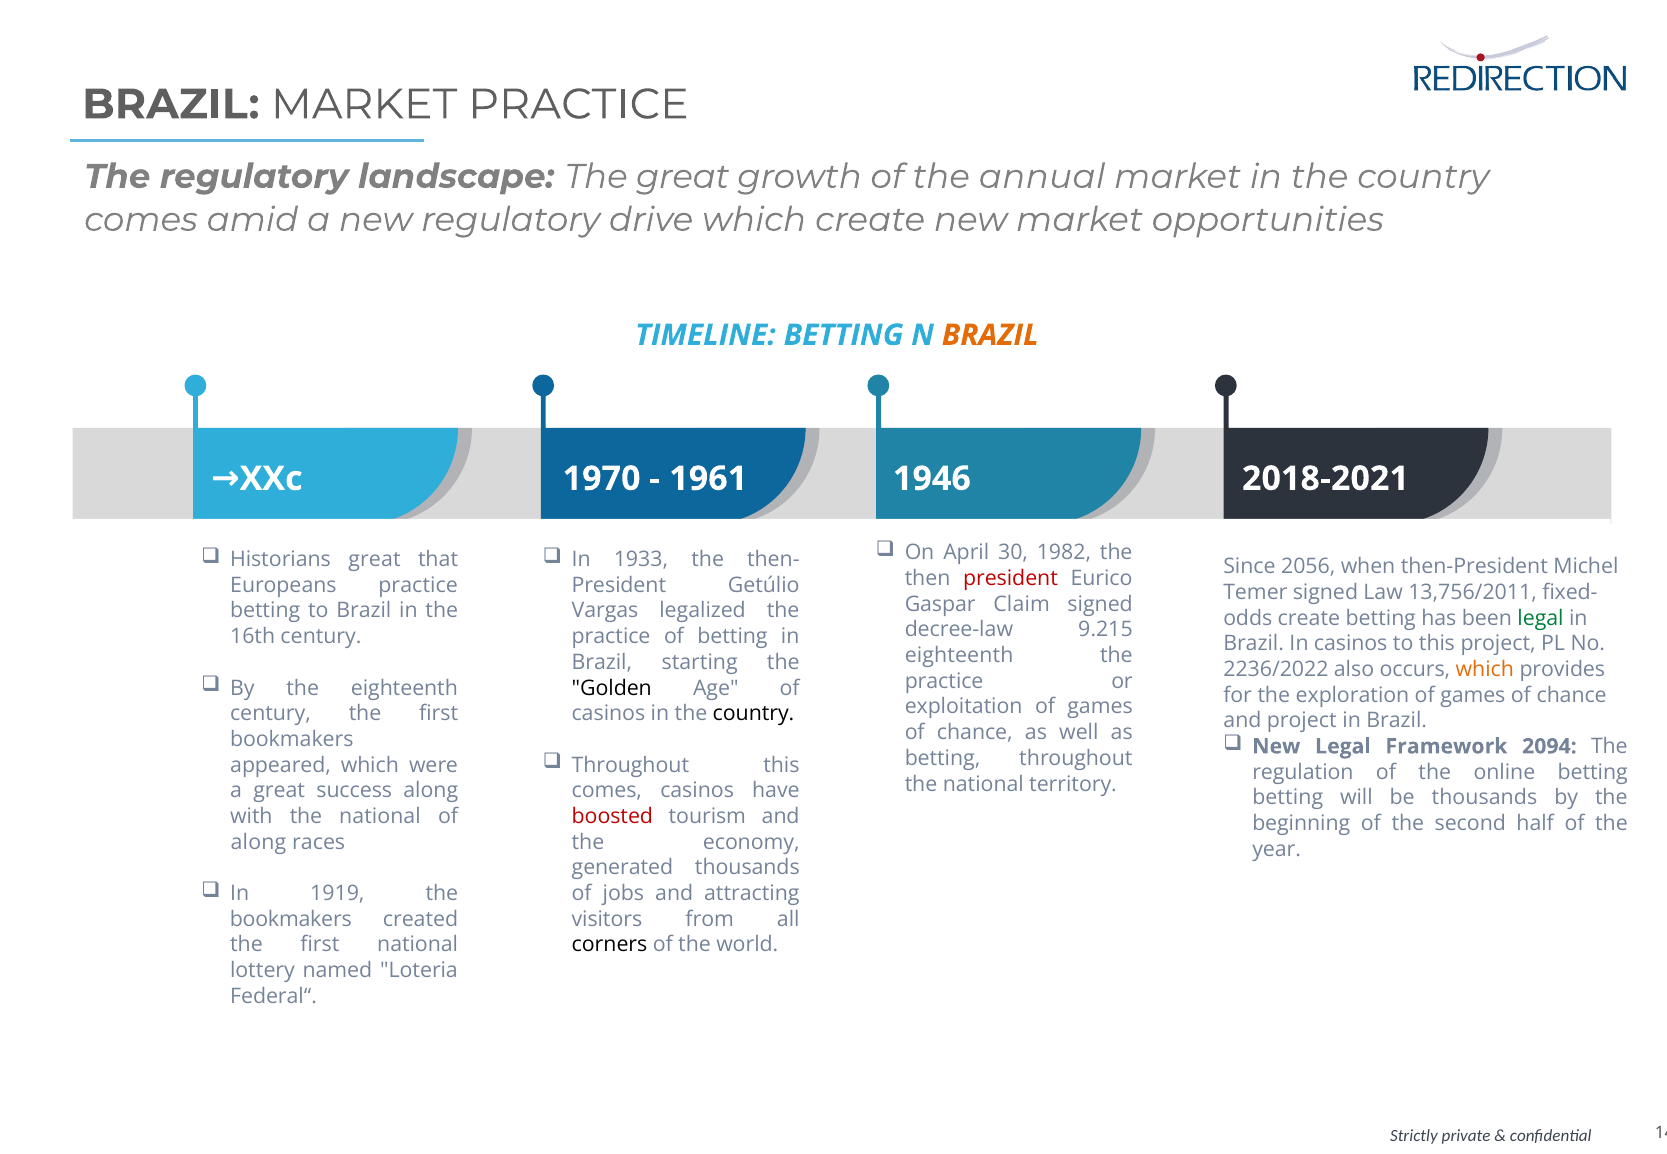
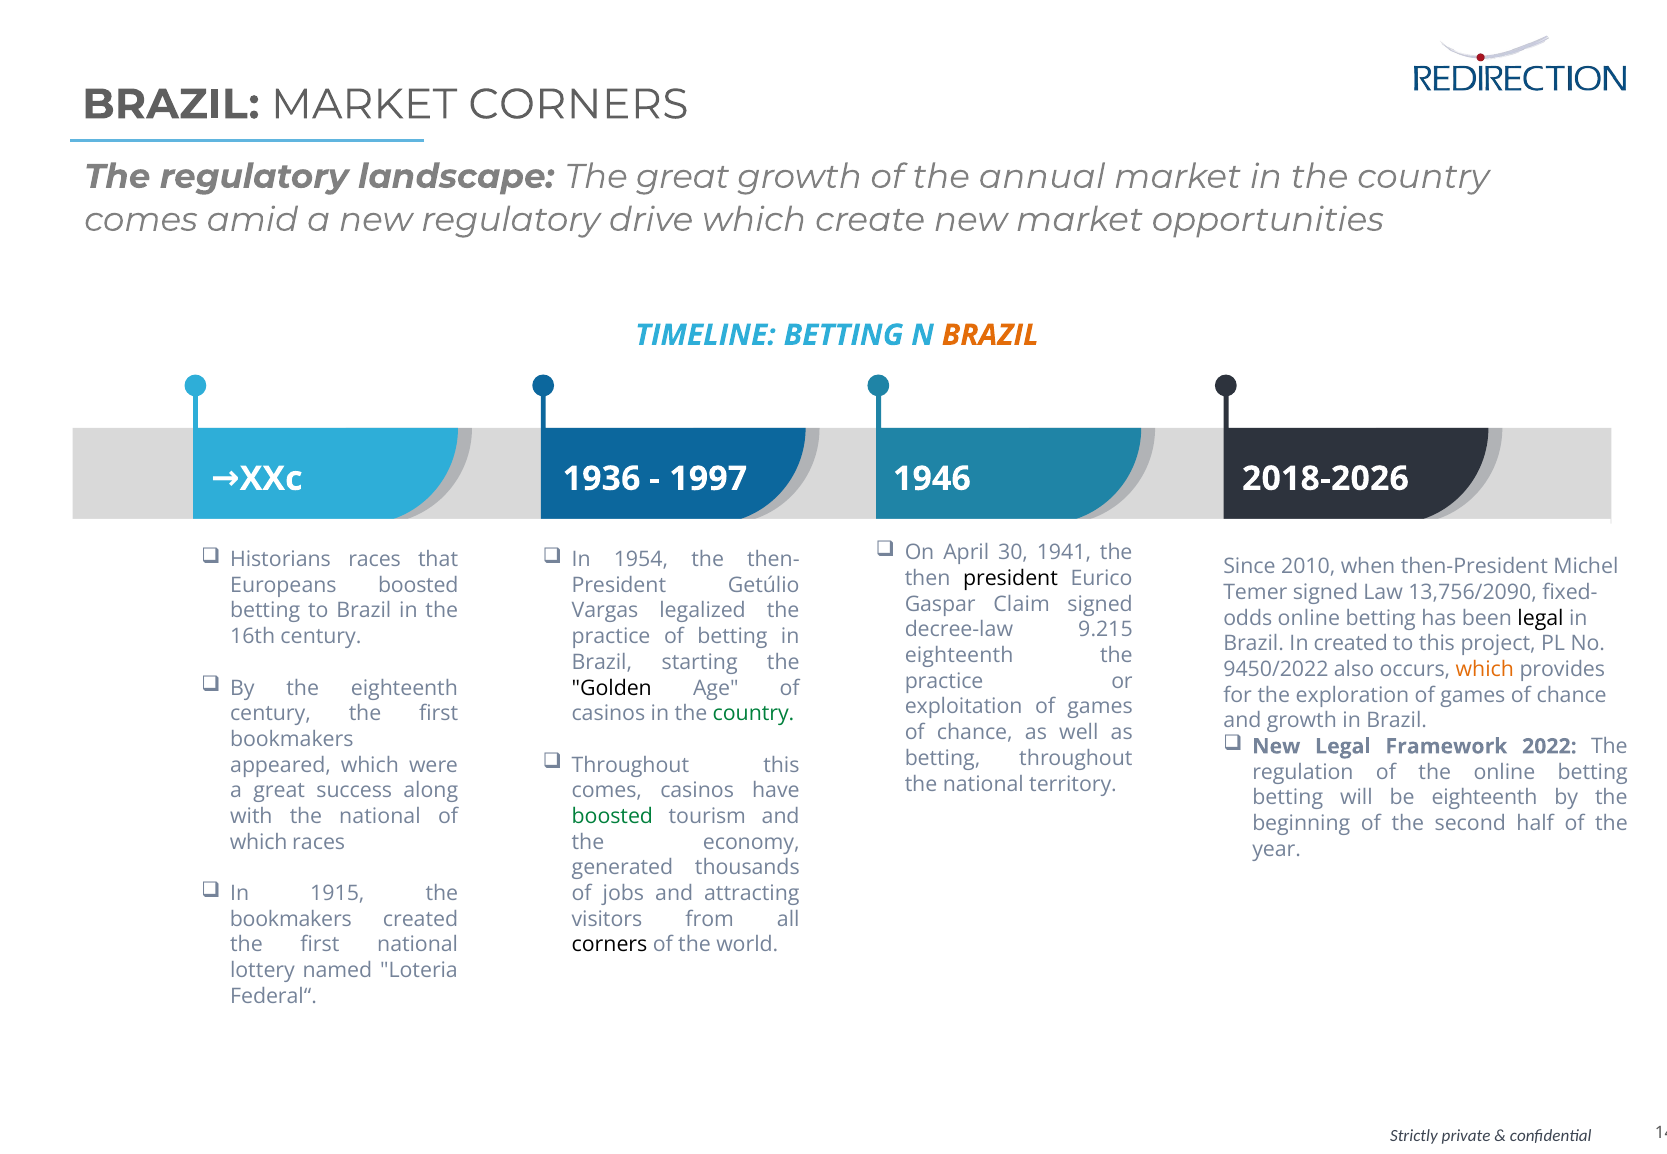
MARKET PRACTICE: PRACTICE -> CORNERS
1970: 1970 -> 1936
1961: 1961 -> 1997
2018-2021: 2018-2021 -> 2018-2026
1982: 1982 -> 1941
Historians great: great -> races
1933: 1933 -> 1954
2056: 2056 -> 2010
president at (1010, 579) colour: red -> black
Europeans practice: practice -> boosted
13,756/2011: 13,756/2011 -> 13,756/2090
create at (1309, 618): create -> online
legal at (1540, 618) colour: green -> black
In casinos: casinos -> created
2236/2022: 2236/2022 -> 9450/2022
country at (754, 714) colour: black -> green
and project: project -> growth
2094: 2094 -> 2022
be thousands: thousands -> eighteenth
boosted at (612, 816) colour: red -> green
along at (258, 842): along -> which
1919: 1919 -> 1915
